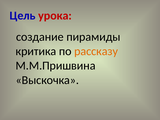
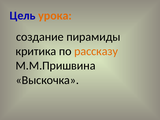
урока colour: red -> orange
